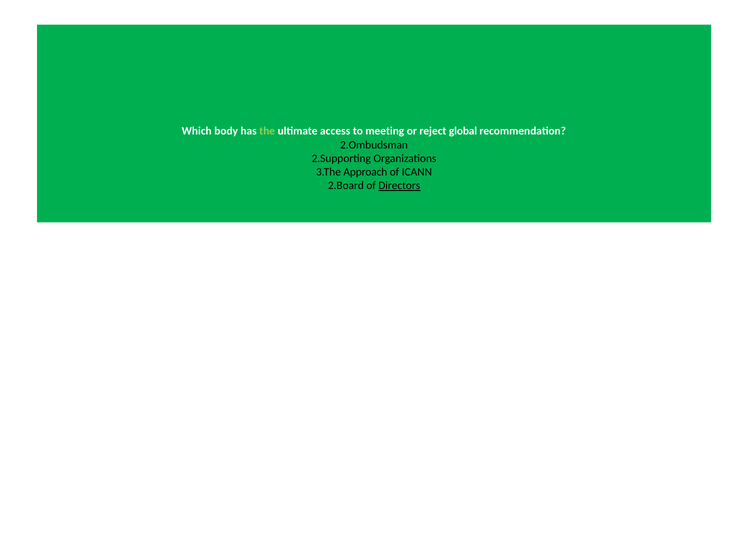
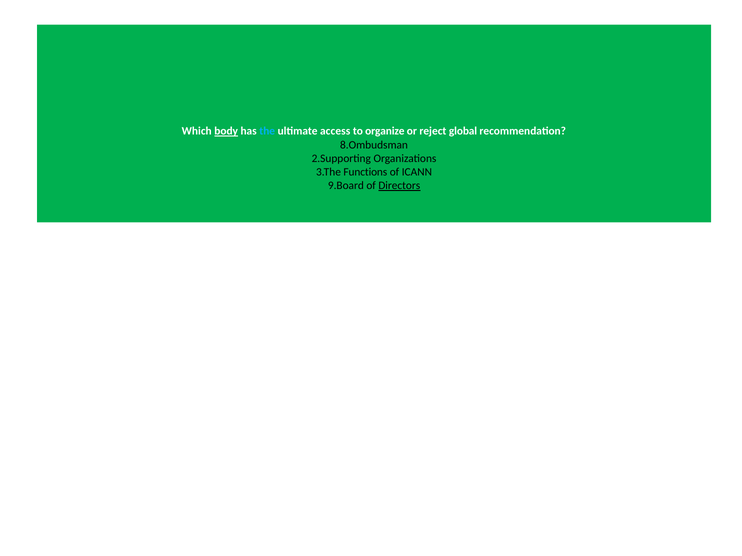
body underline: none -> present
the colour: light green -> light blue
meeting: meeting -> organize
2.Ombudsman: 2.Ombudsman -> 8.Ombudsman
Approach: Approach -> Functions
2.Board: 2.Board -> 9.Board
